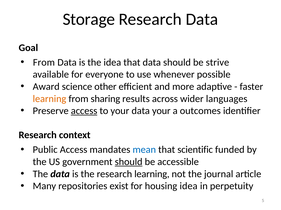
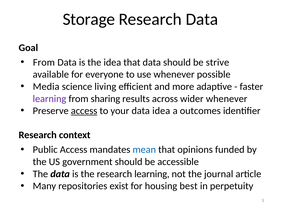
Award: Award -> Media
other: other -> living
learning at (50, 99) colour: orange -> purple
wider languages: languages -> whenever
data your: your -> idea
scientific: scientific -> opinions
should at (129, 162) underline: present -> none
housing idea: idea -> best
